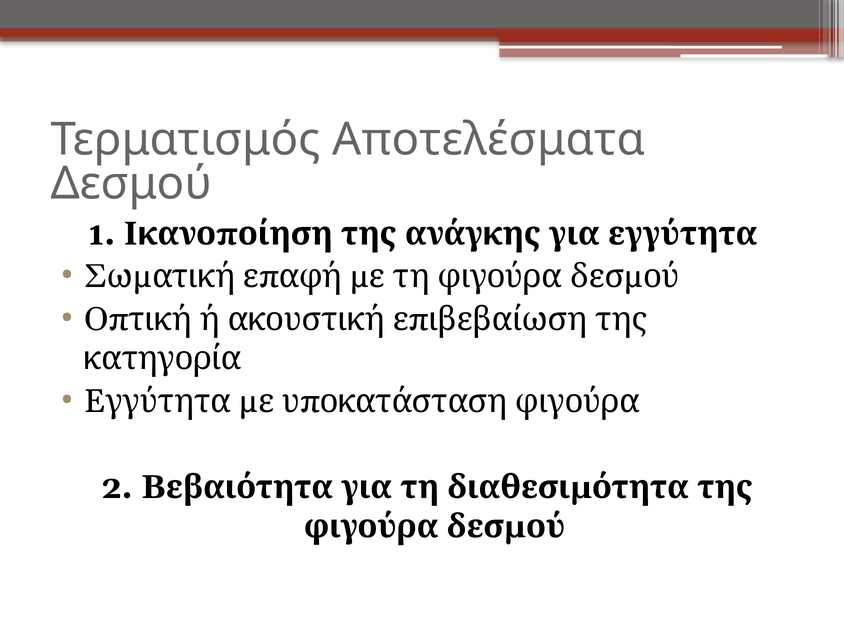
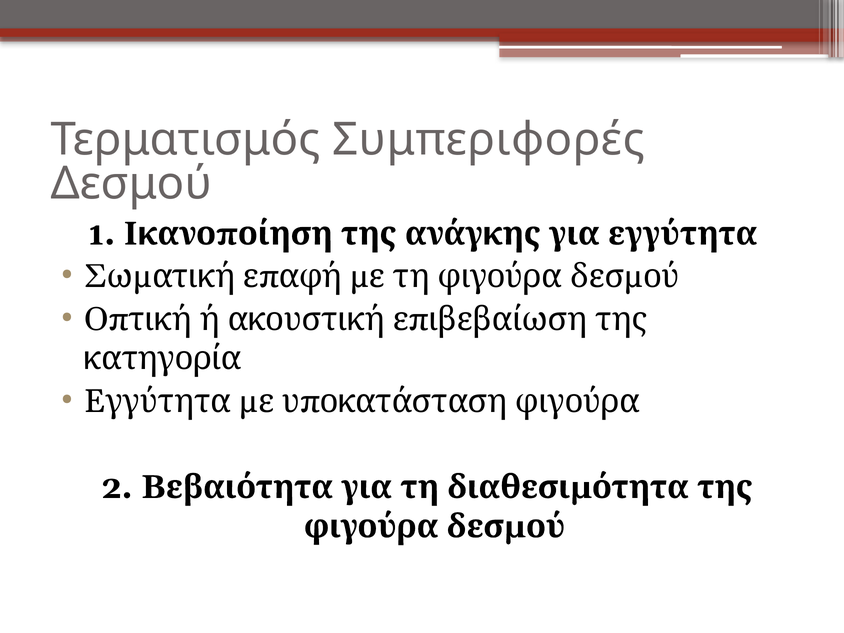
Αποτελέσματα: Αποτελέσματα -> Συμπεριφορές
